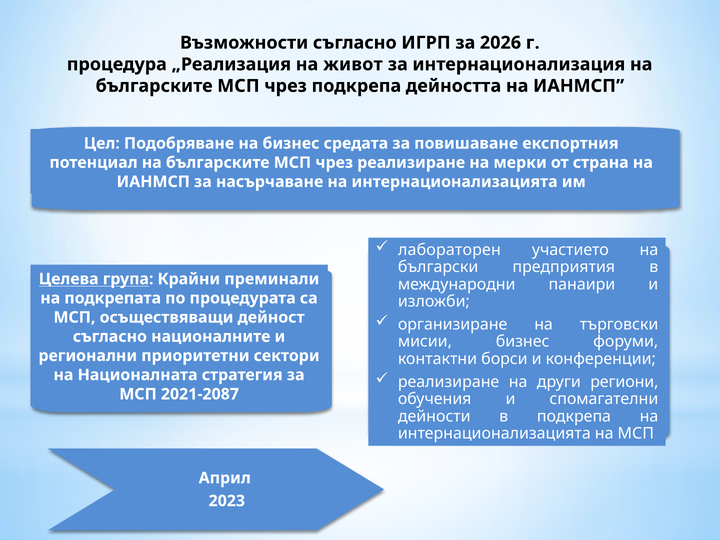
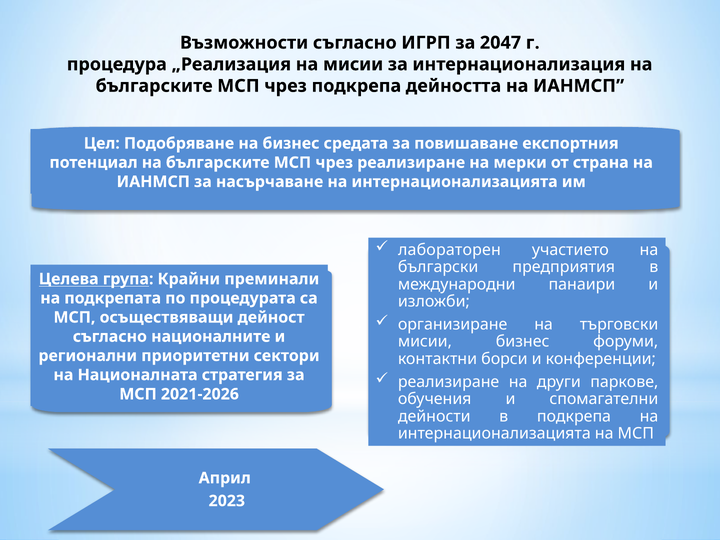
2026: 2026 -> 2047
на живот: живот -> мисии
региони: региони -> паркове
2021-2087: 2021-2087 -> 2021-2026
